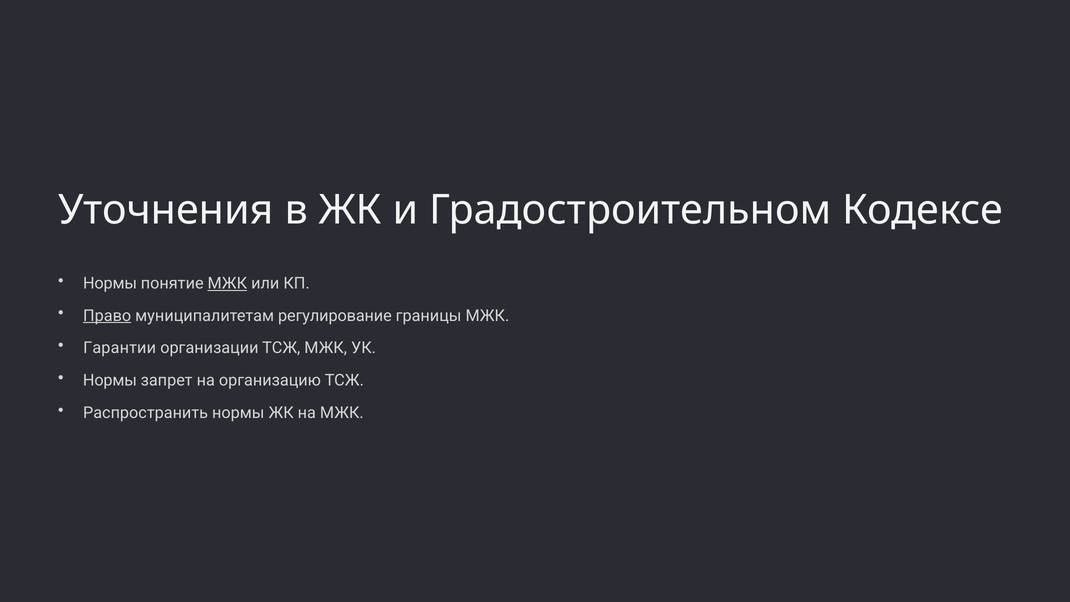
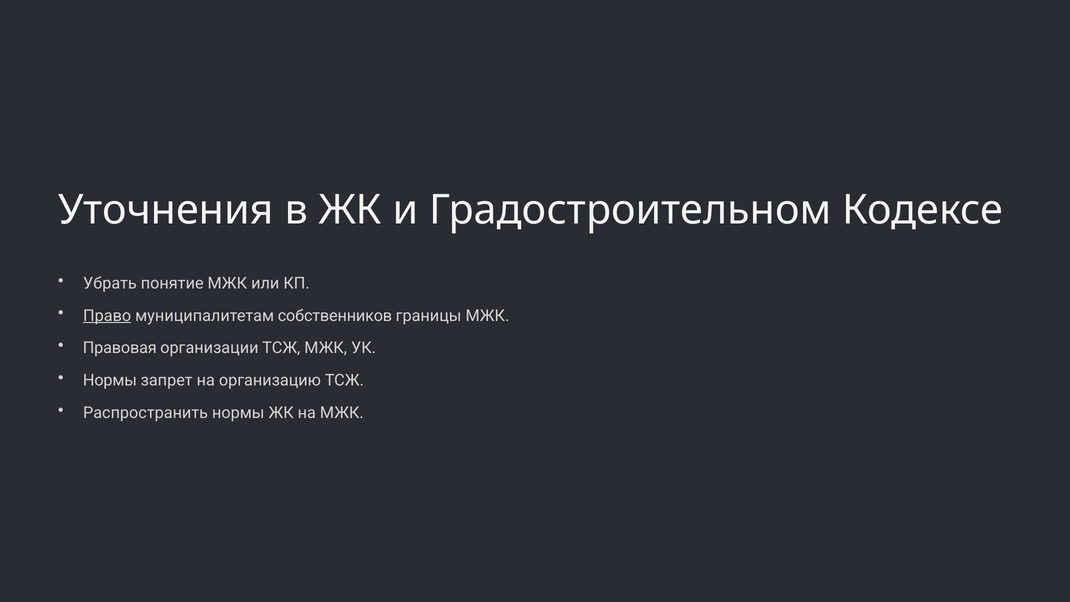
Нормы at (110, 283): Нормы -> Убрать
МЖК at (227, 283) underline: present -> none
регулирование: регулирование -> собственников
Гарантии: Гарантии -> Правовая
